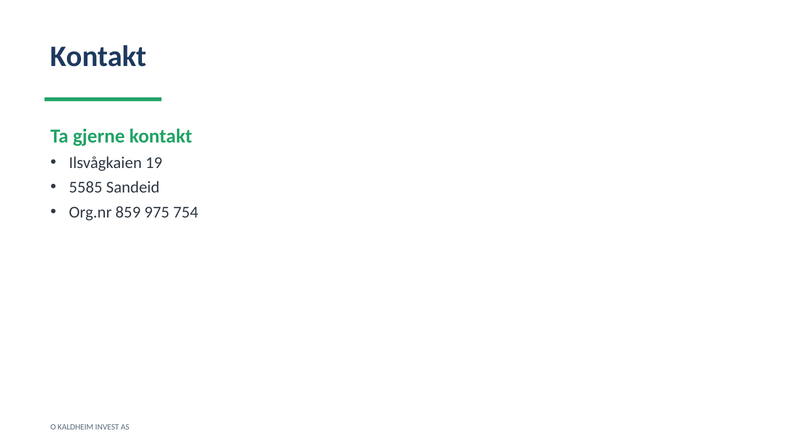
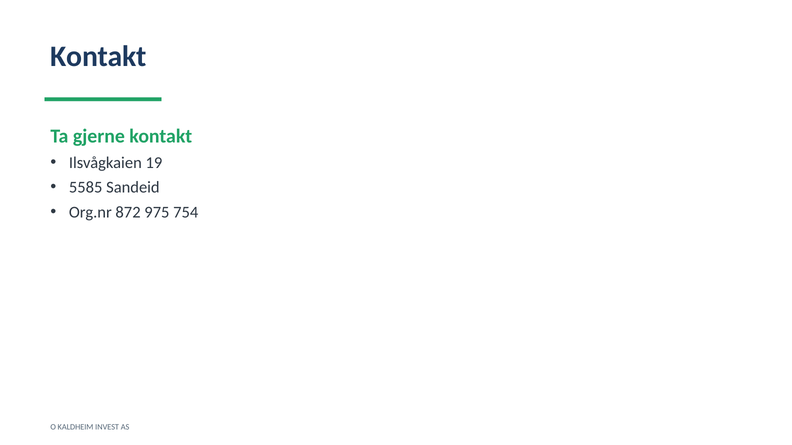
859: 859 -> 872
